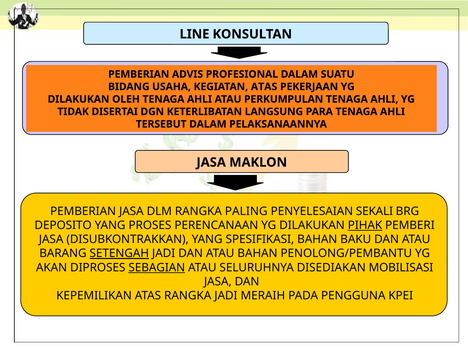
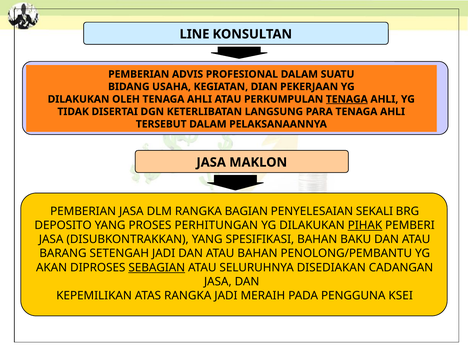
KEGIATAN ATAS: ATAS -> DIAN
TENAGA at (347, 99) underline: none -> present
PALING: PALING -> BAGIAN
PERENCANAAN: PERENCANAAN -> PERHITUNGAN
SETENGAH underline: present -> none
MOBILISASI: MOBILISASI -> CADANGAN
KPEI: KPEI -> KSEI
